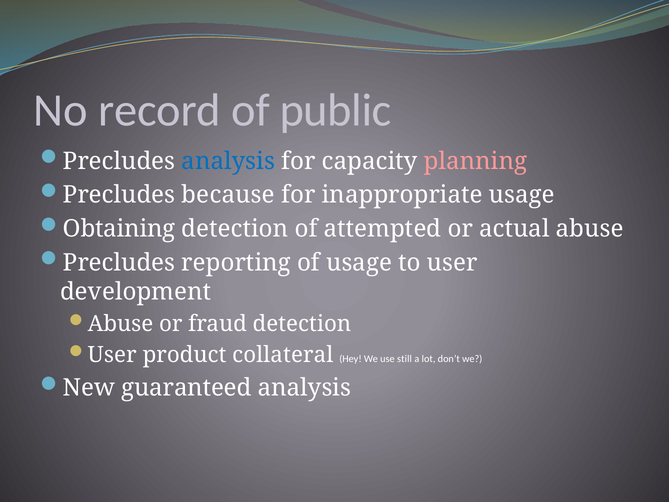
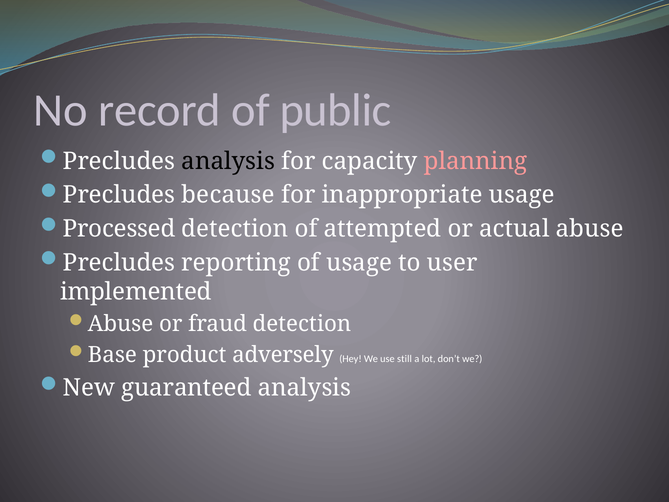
analysis at (228, 161) colour: blue -> black
Obtaining: Obtaining -> Processed
development: development -> implemented
User at (112, 355): User -> Base
collateral: collateral -> adversely
